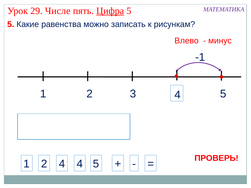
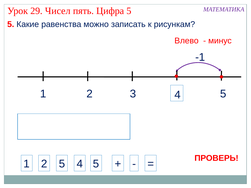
Числе: Числе -> Чисел
Цифра underline: present -> none
1 2 4: 4 -> 5
